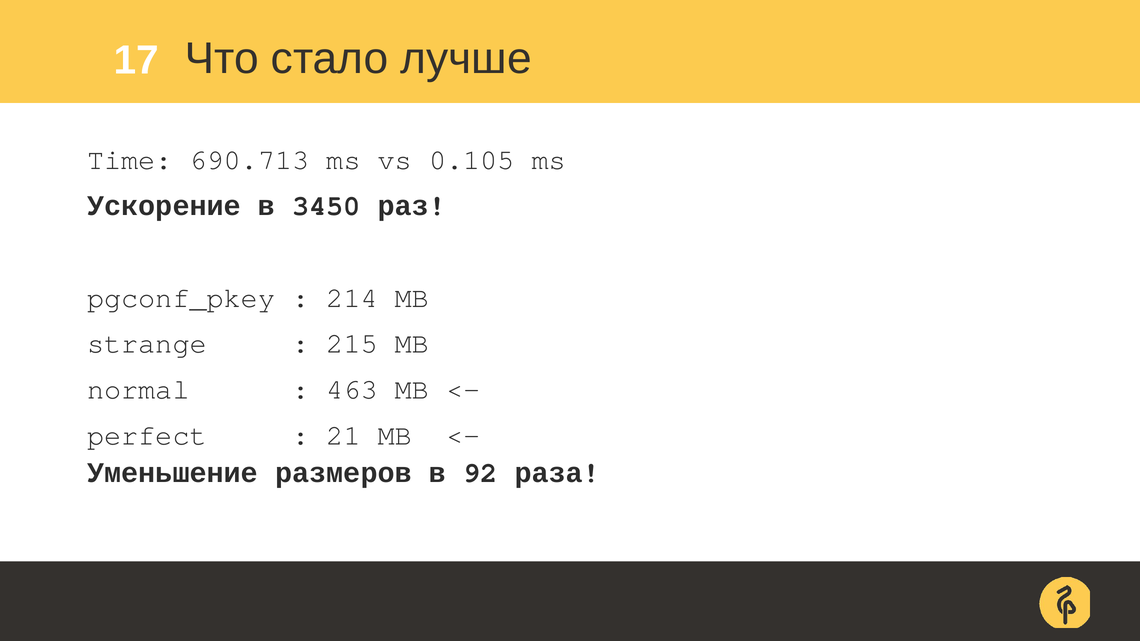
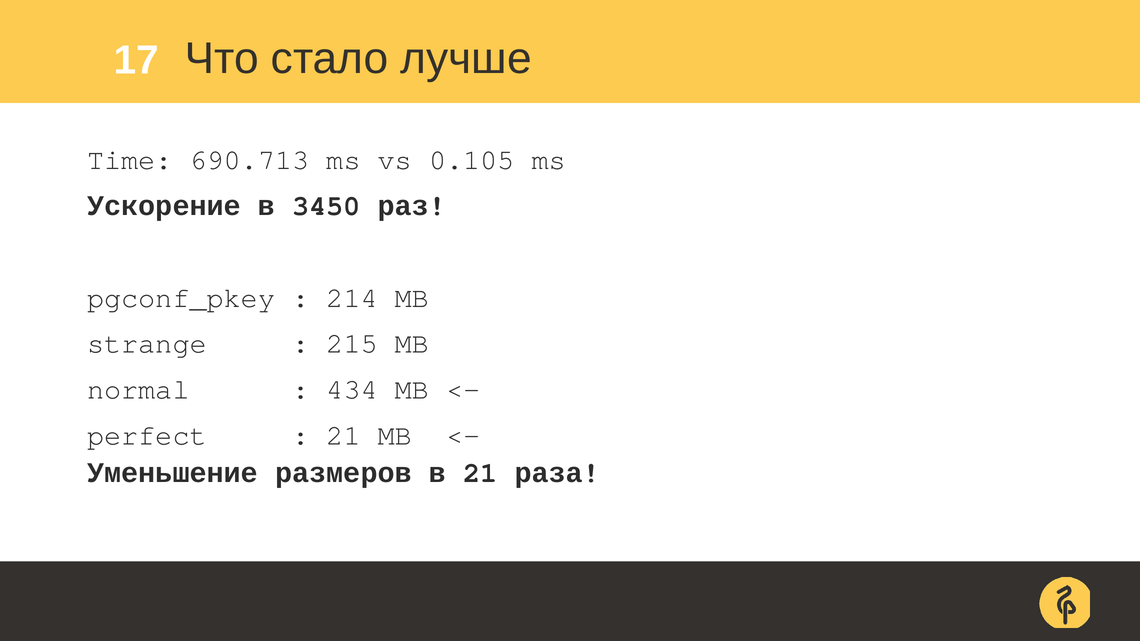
463: 463 -> 434
в 92: 92 -> 21
